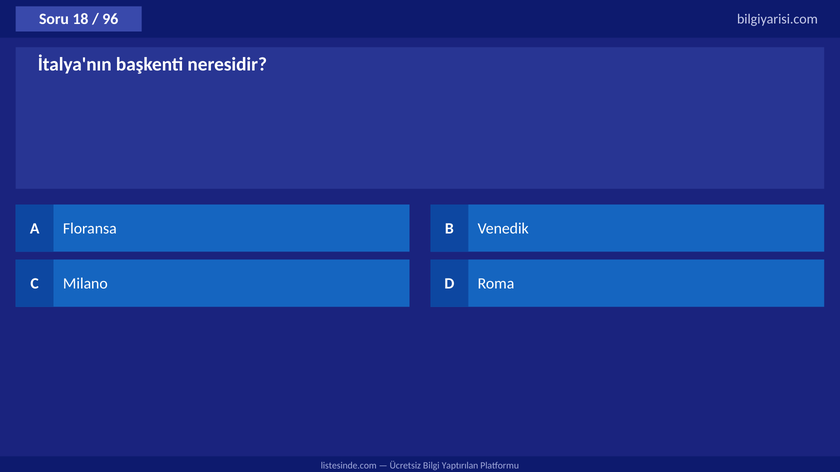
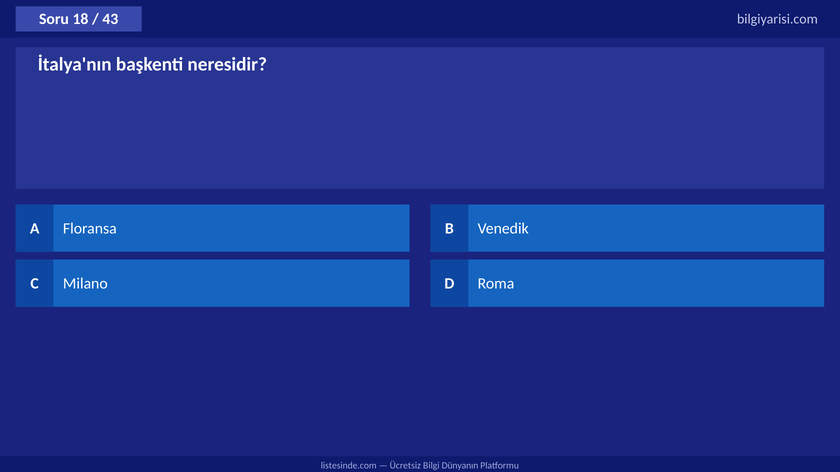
96: 96 -> 43
Yaptırılan: Yaptırılan -> Dünyanın
